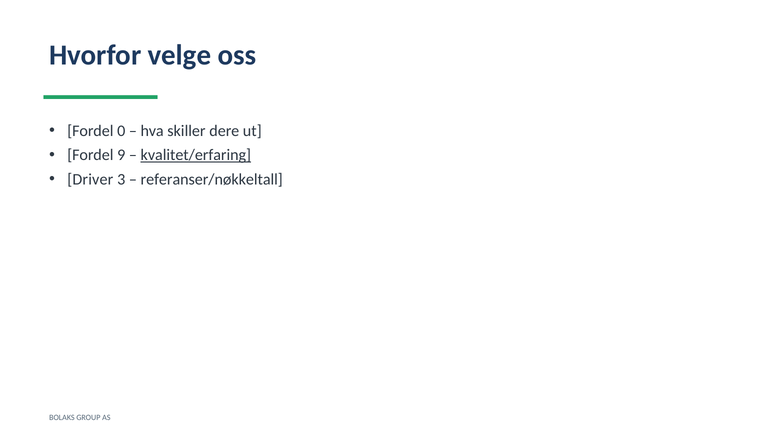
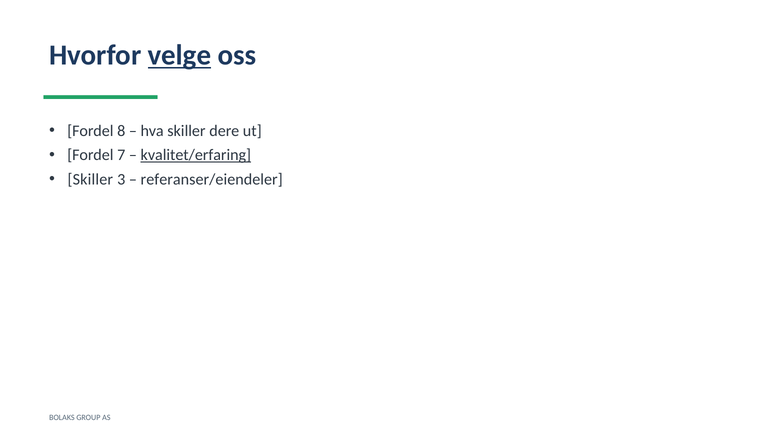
velge underline: none -> present
0: 0 -> 8
9: 9 -> 7
Driver at (90, 179): Driver -> Skiller
referanser/nøkkeltall: referanser/nøkkeltall -> referanser/eiendeler
